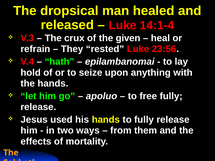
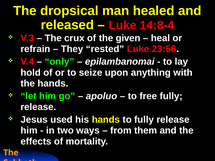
14:1-4: 14:1-4 -> 14:8-4
hath: hath -> only
